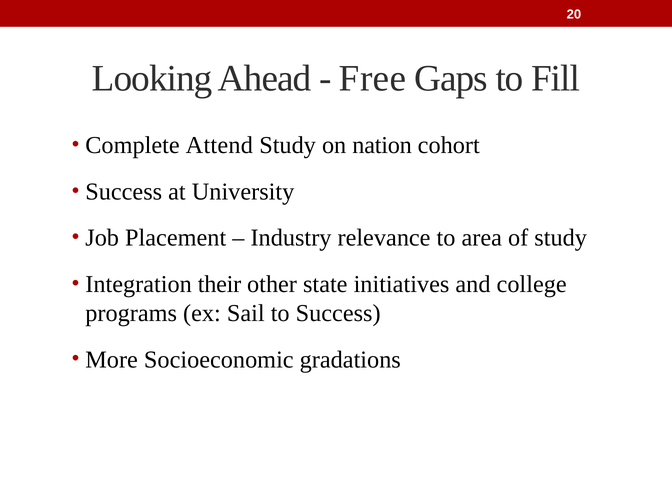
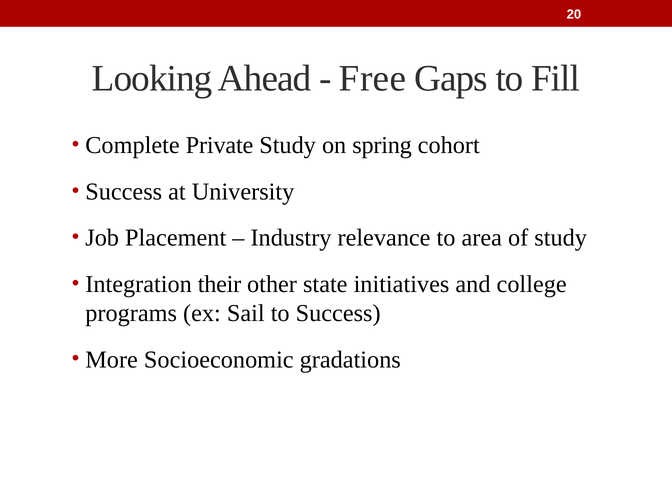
Attend: Attend -> Private
nation: nation -> spring
